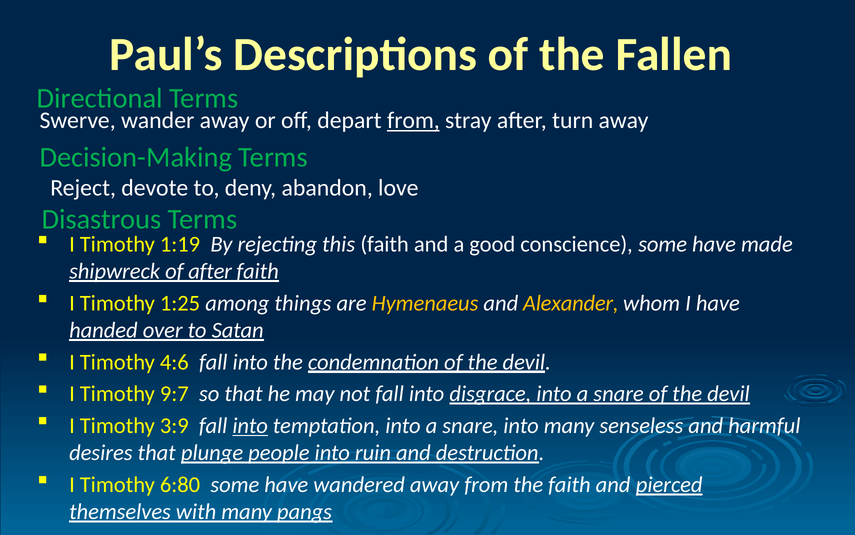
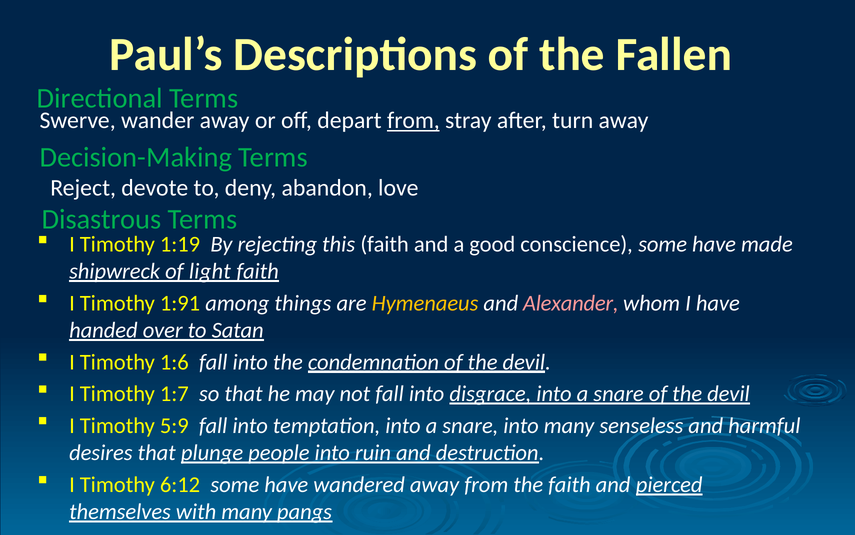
of after: after -> light
1:25: 1:25 -> 1:91
Alexander colour: yellow -> pink
4:6: 4:6 -> 1:6
9:7: 9:7 -> 1:7
3:9: 3:9 -> 5:9
into at (250, 425) underline: present -> none
6:80: 6:80 -> 6:12
